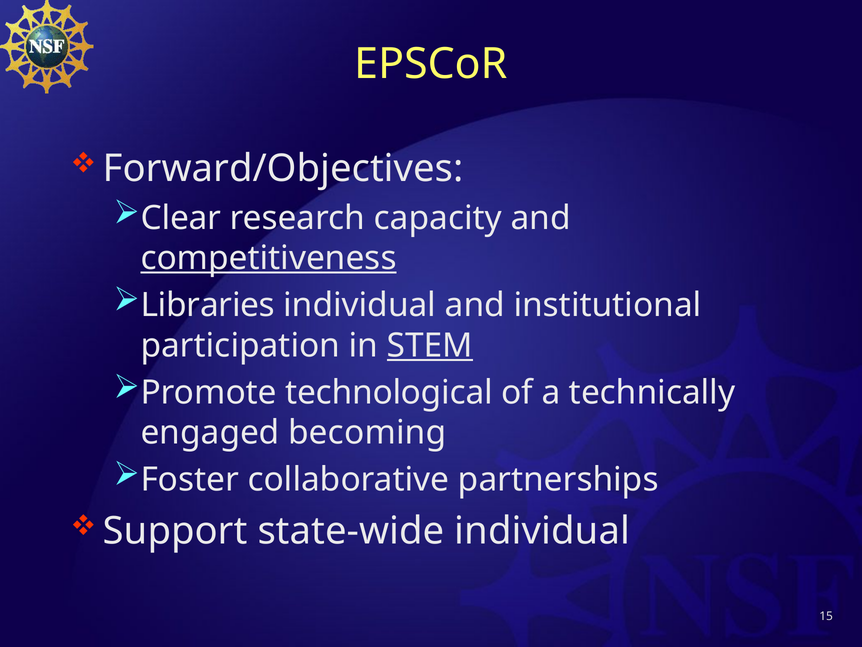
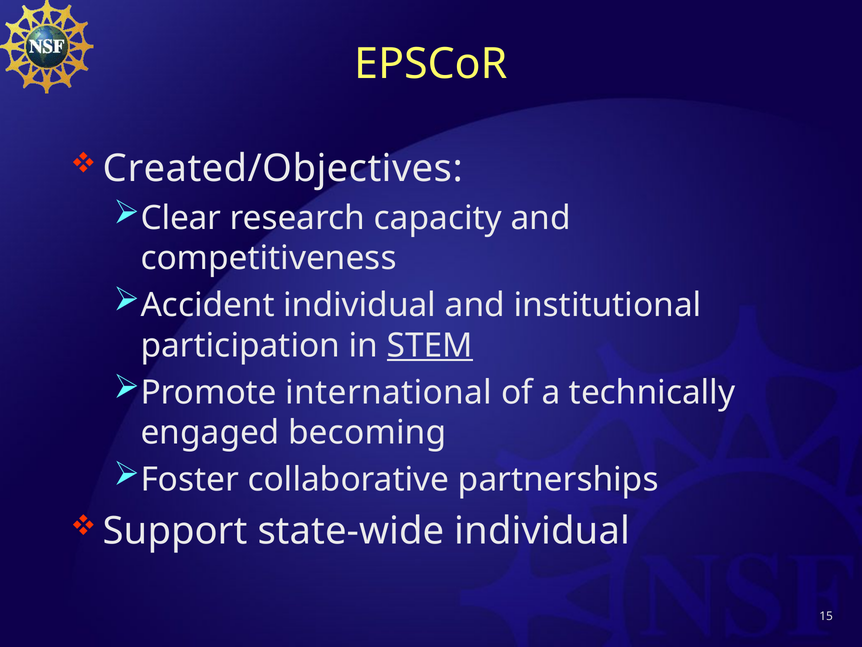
Forward/Objectives: Forward/Objectives -> Created/Objectives
competitiveness underline: present -> none
Libraries: Libraries -> Accident
technological: technological -> international
